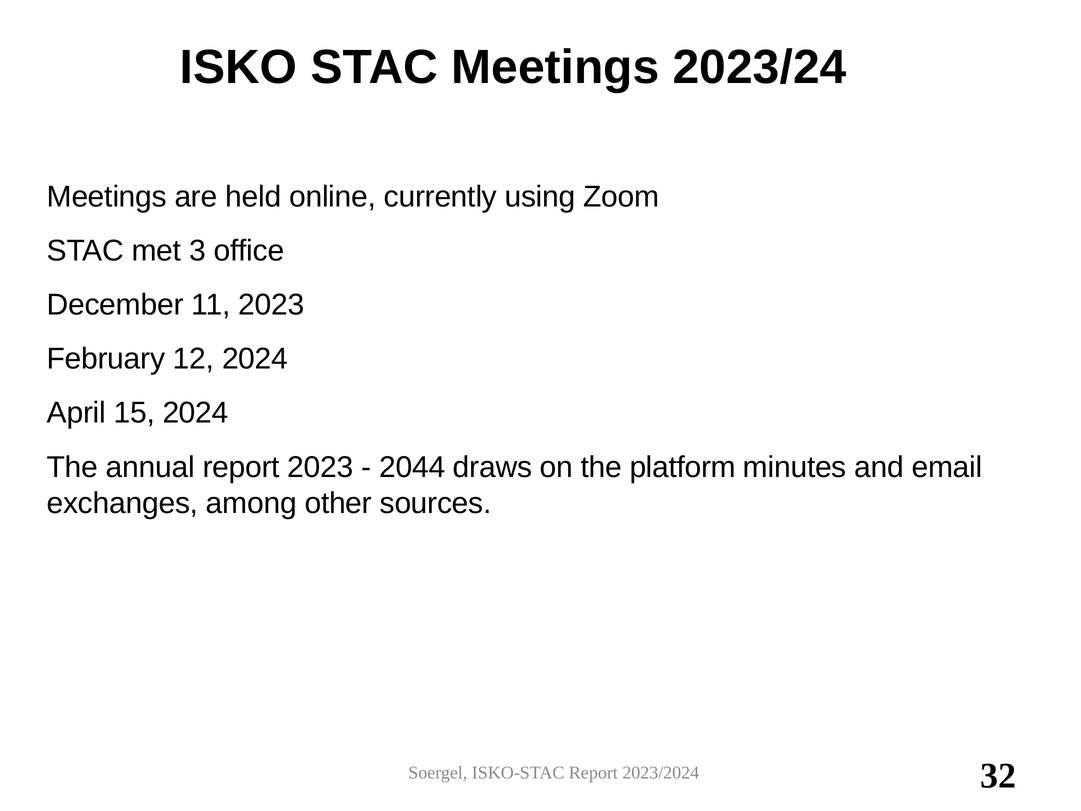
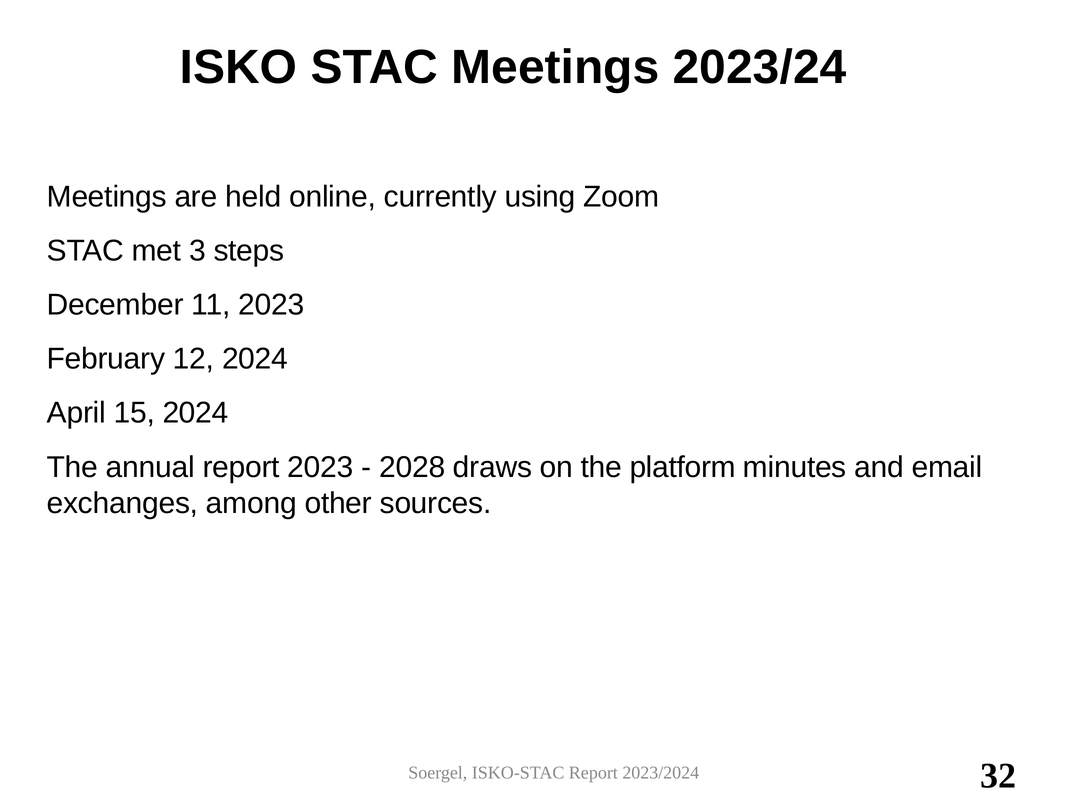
office: office -> steps
2044: 2044 -> 2028
